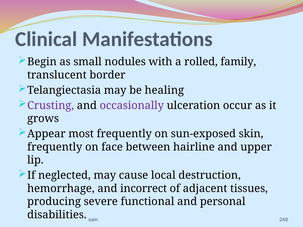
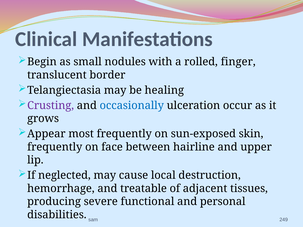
family: family -> finger
occasionally colour: purple -> blue
incorrect: incorrect -> treatable
